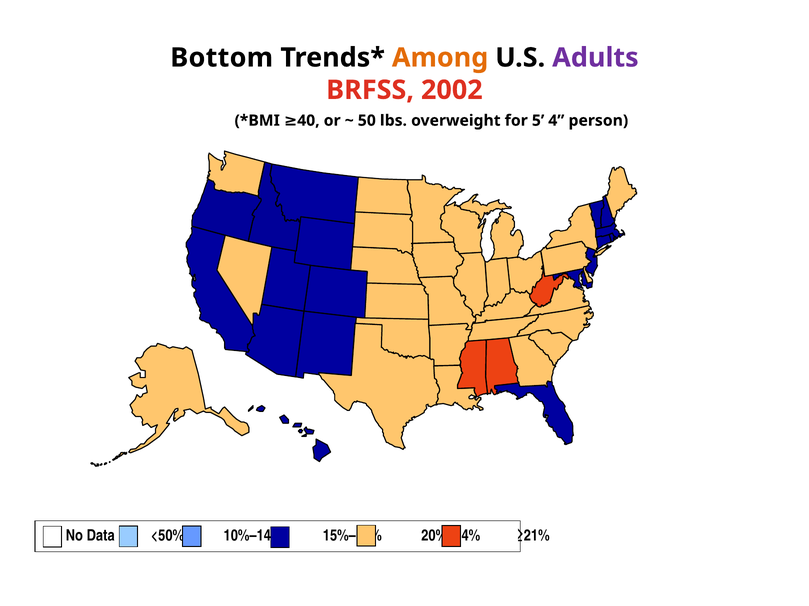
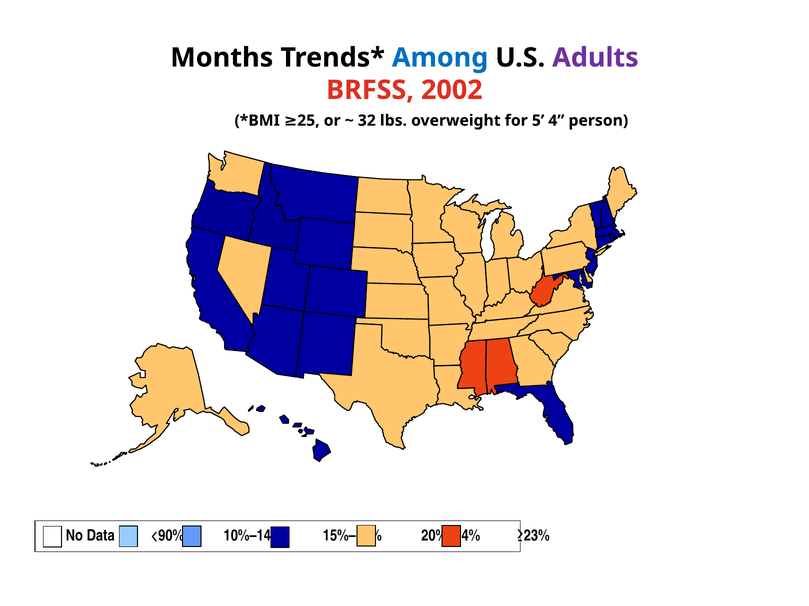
Bottom: Bottom -> Months
Among colour: orange -> blue
40: 40 -> 25
50: 50 -> 32
<50%: <50% -> <90%
≥21%: ≥21% -> ≥23%
